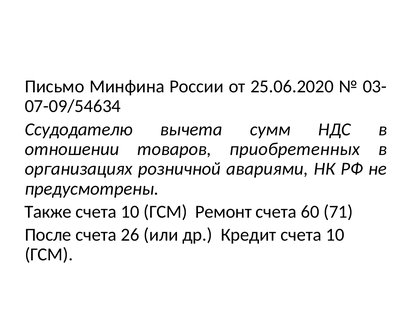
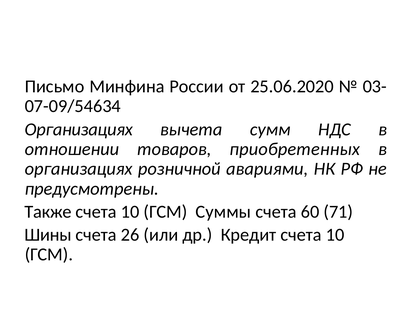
Ссудодателю at (79, 129): Ссудодателю -> Организациях
Ремонт: Ремонт -> Суммы
После: После -> Шины
